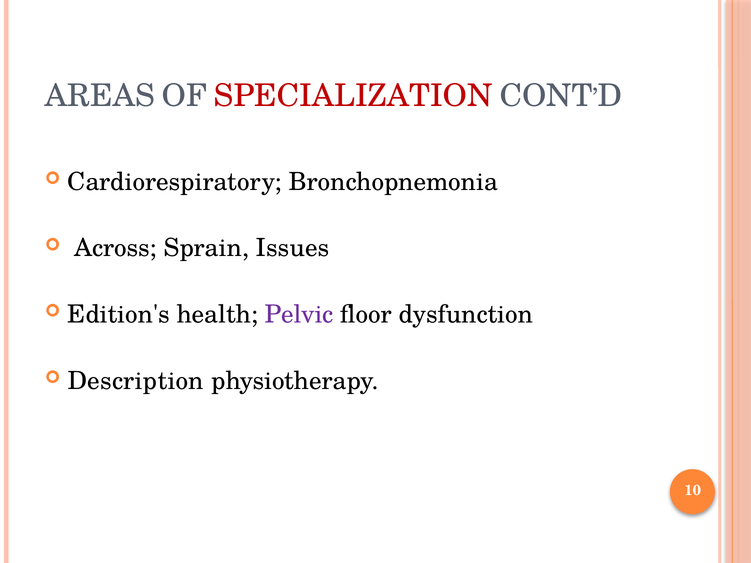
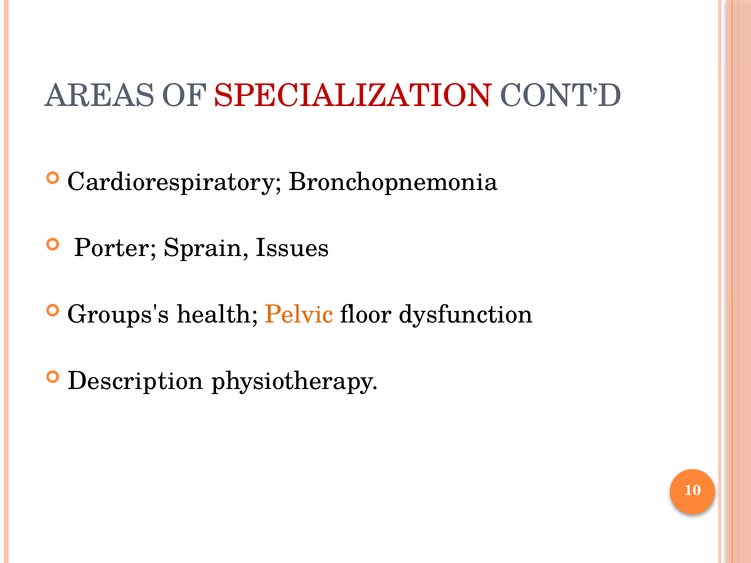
Across: Across -> Porter
Edition's: Edition's -> Groups's
Pelvic colour: purple -> orange
